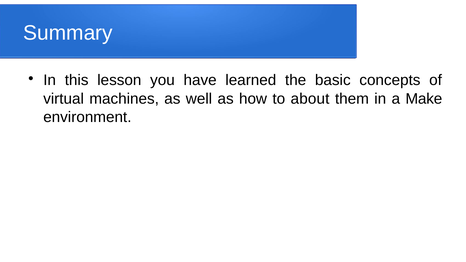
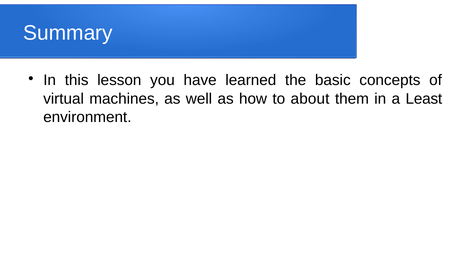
Make: Make -> Least
